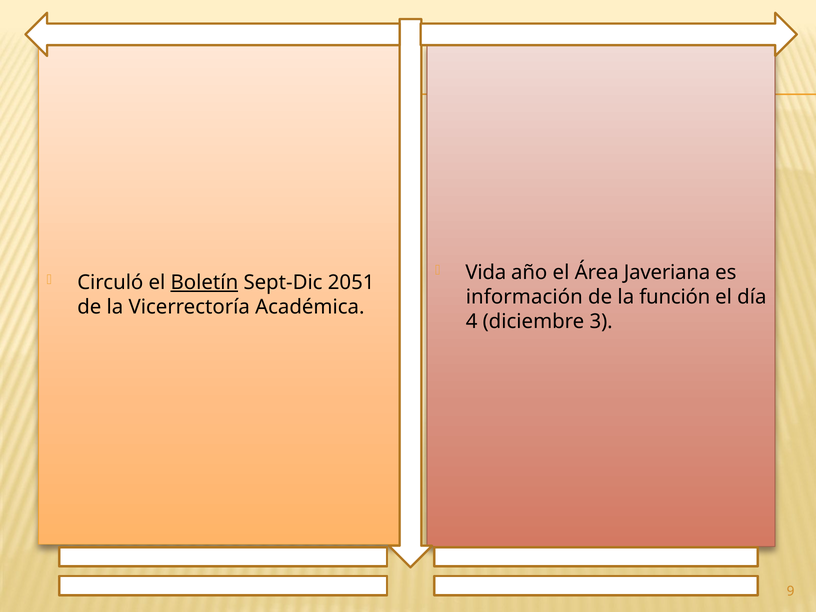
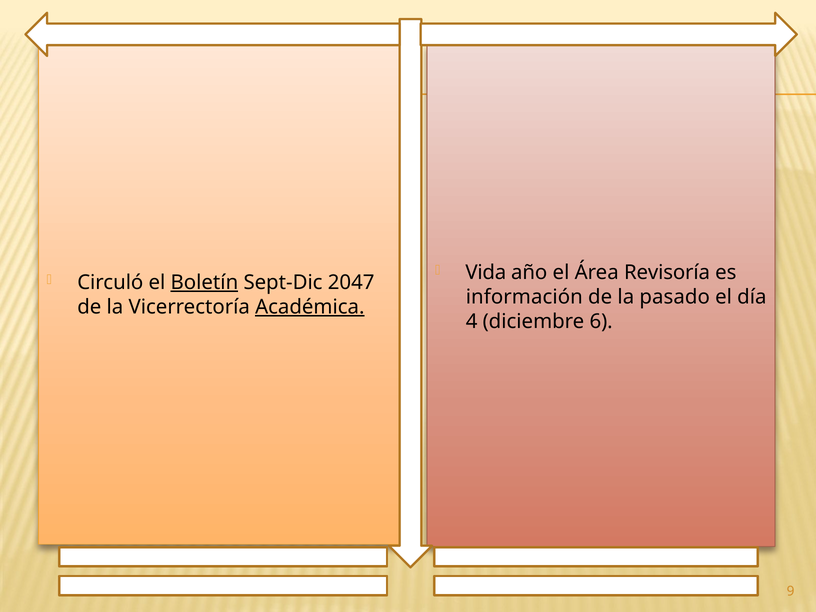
Javeriana: Javeriana -> Revisoría
2051: 2051 -> 2047
función: función -> pasado
Académica underline: none -> present
3: 3 -> 6
